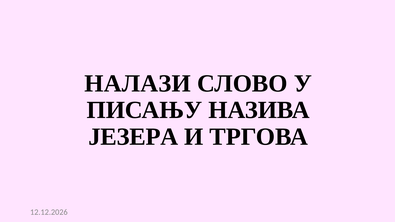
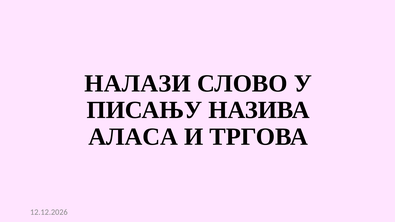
ЈЕЗЕРА: ЈЕЗЕРА -> АЛАСА
